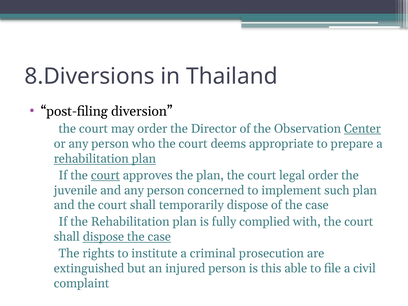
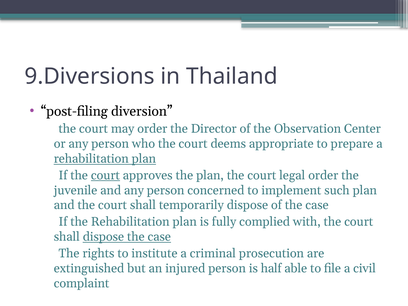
8.Diversions: 8.Diversions -> 9.Diversions
Center underline: present -> none
this: this -> half
